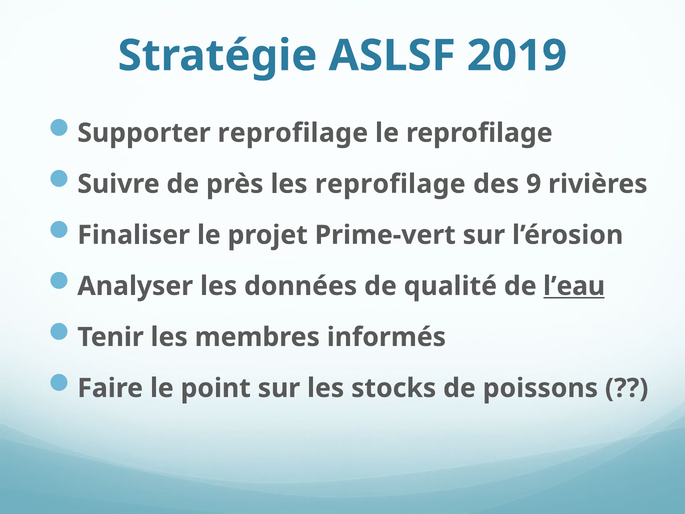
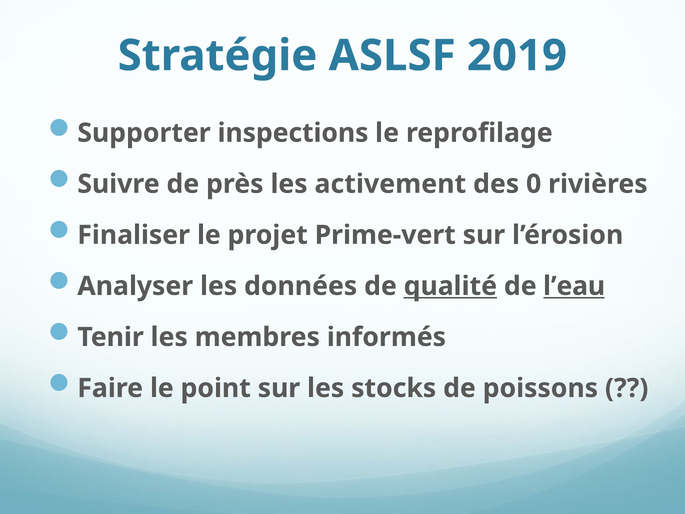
Supporter reprofilage: reprofilage -> inspections
les reprofilage: reprofilage -> activement
9: 9 -> 0
qualité underline: none -> present
